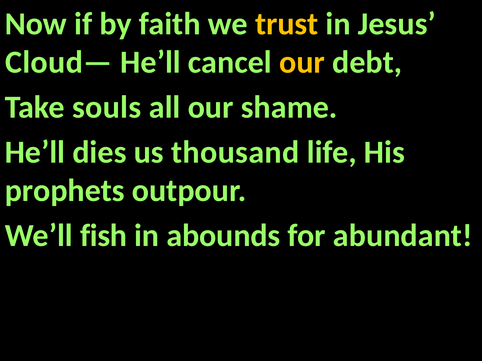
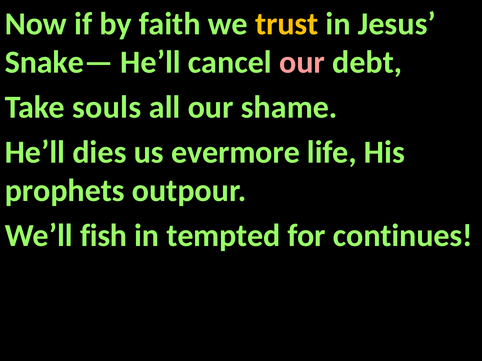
Cloud—: Cloud— -> Snake—
our at (302, 62) colour: yellow -> pink
thousand: thousand -> evermore
abounds: abounds -> tempted
abundant: abundant -> continues
